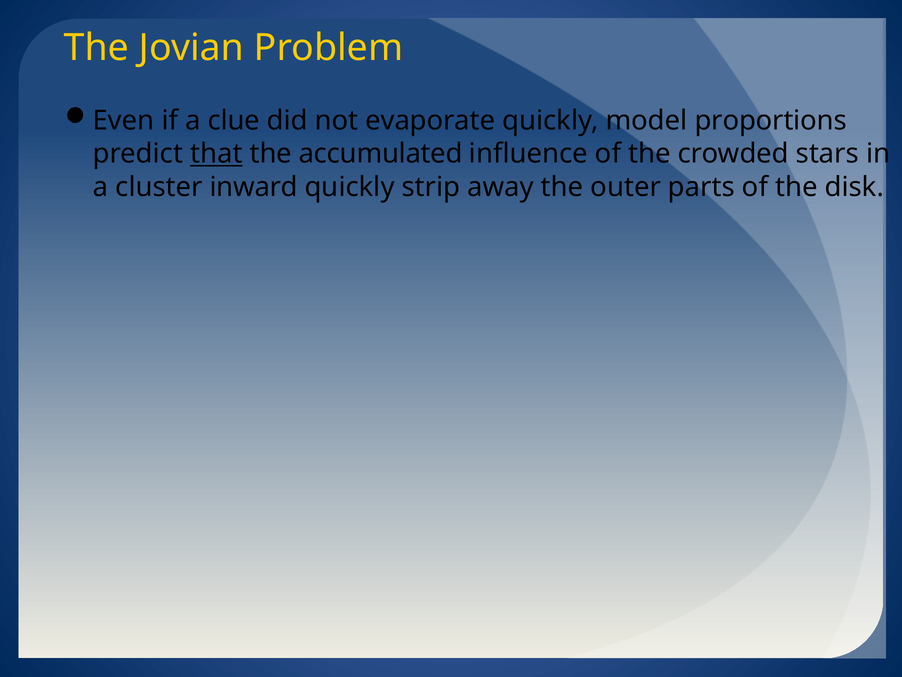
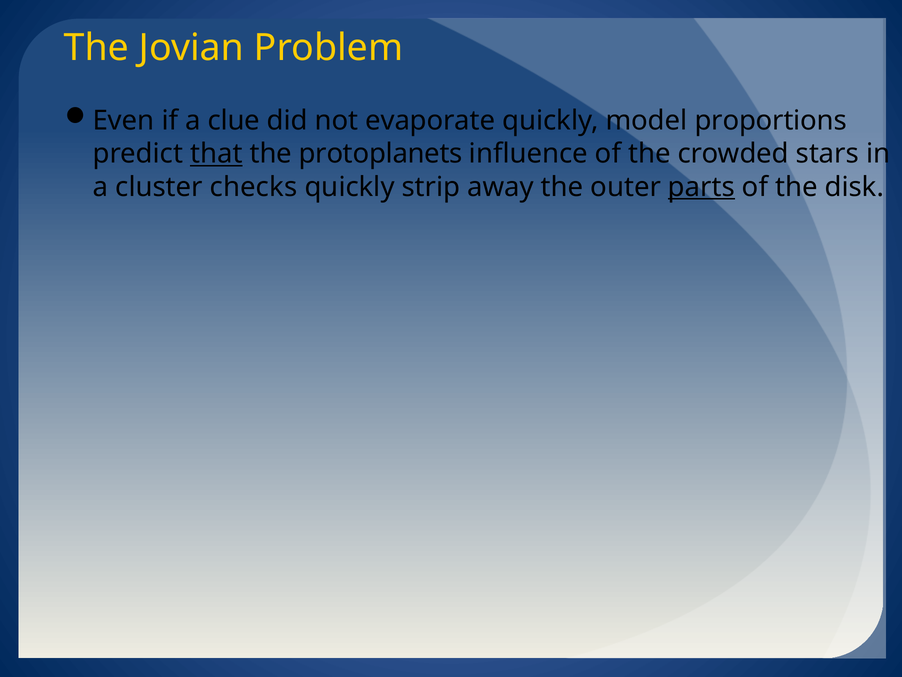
accumulated: accumulated -> protoplanets
inward: inward -> checks
parts underline: none -> present
